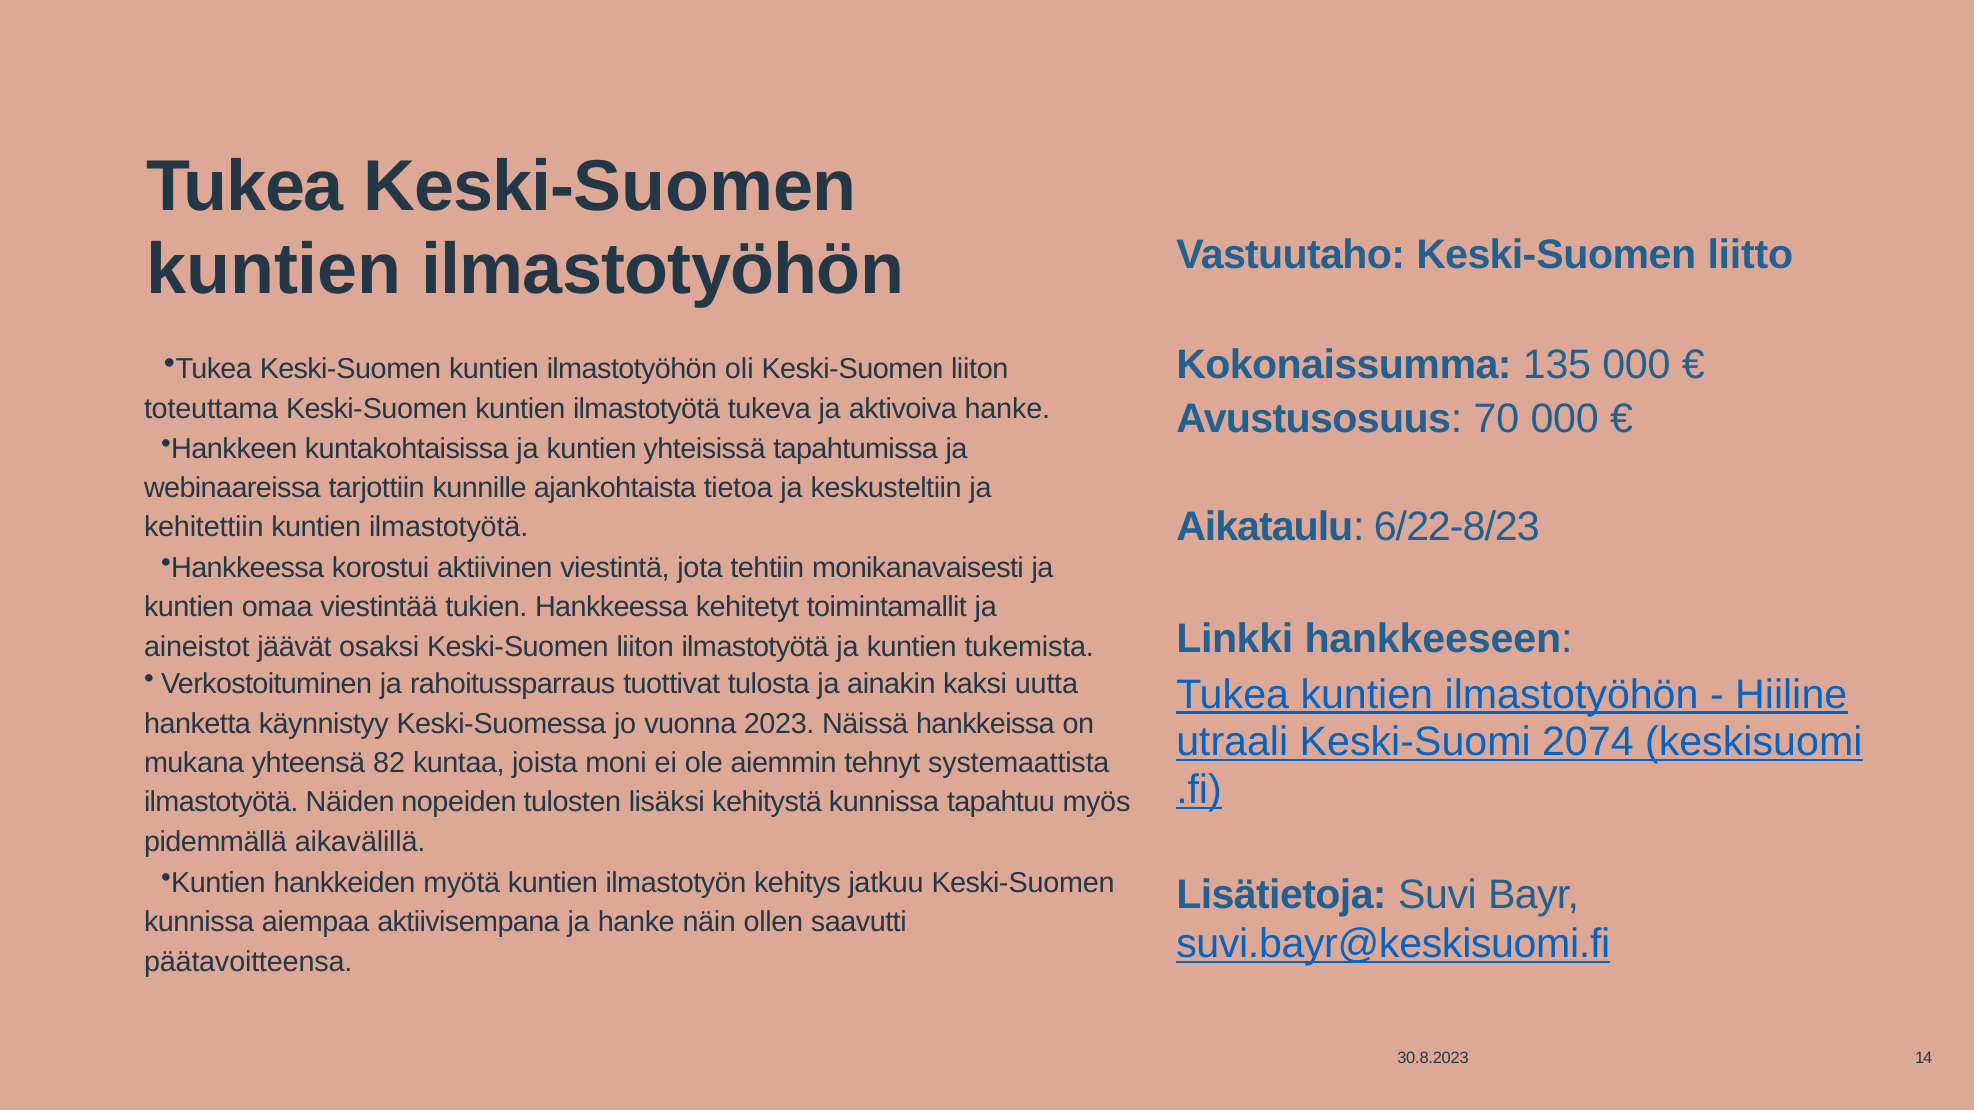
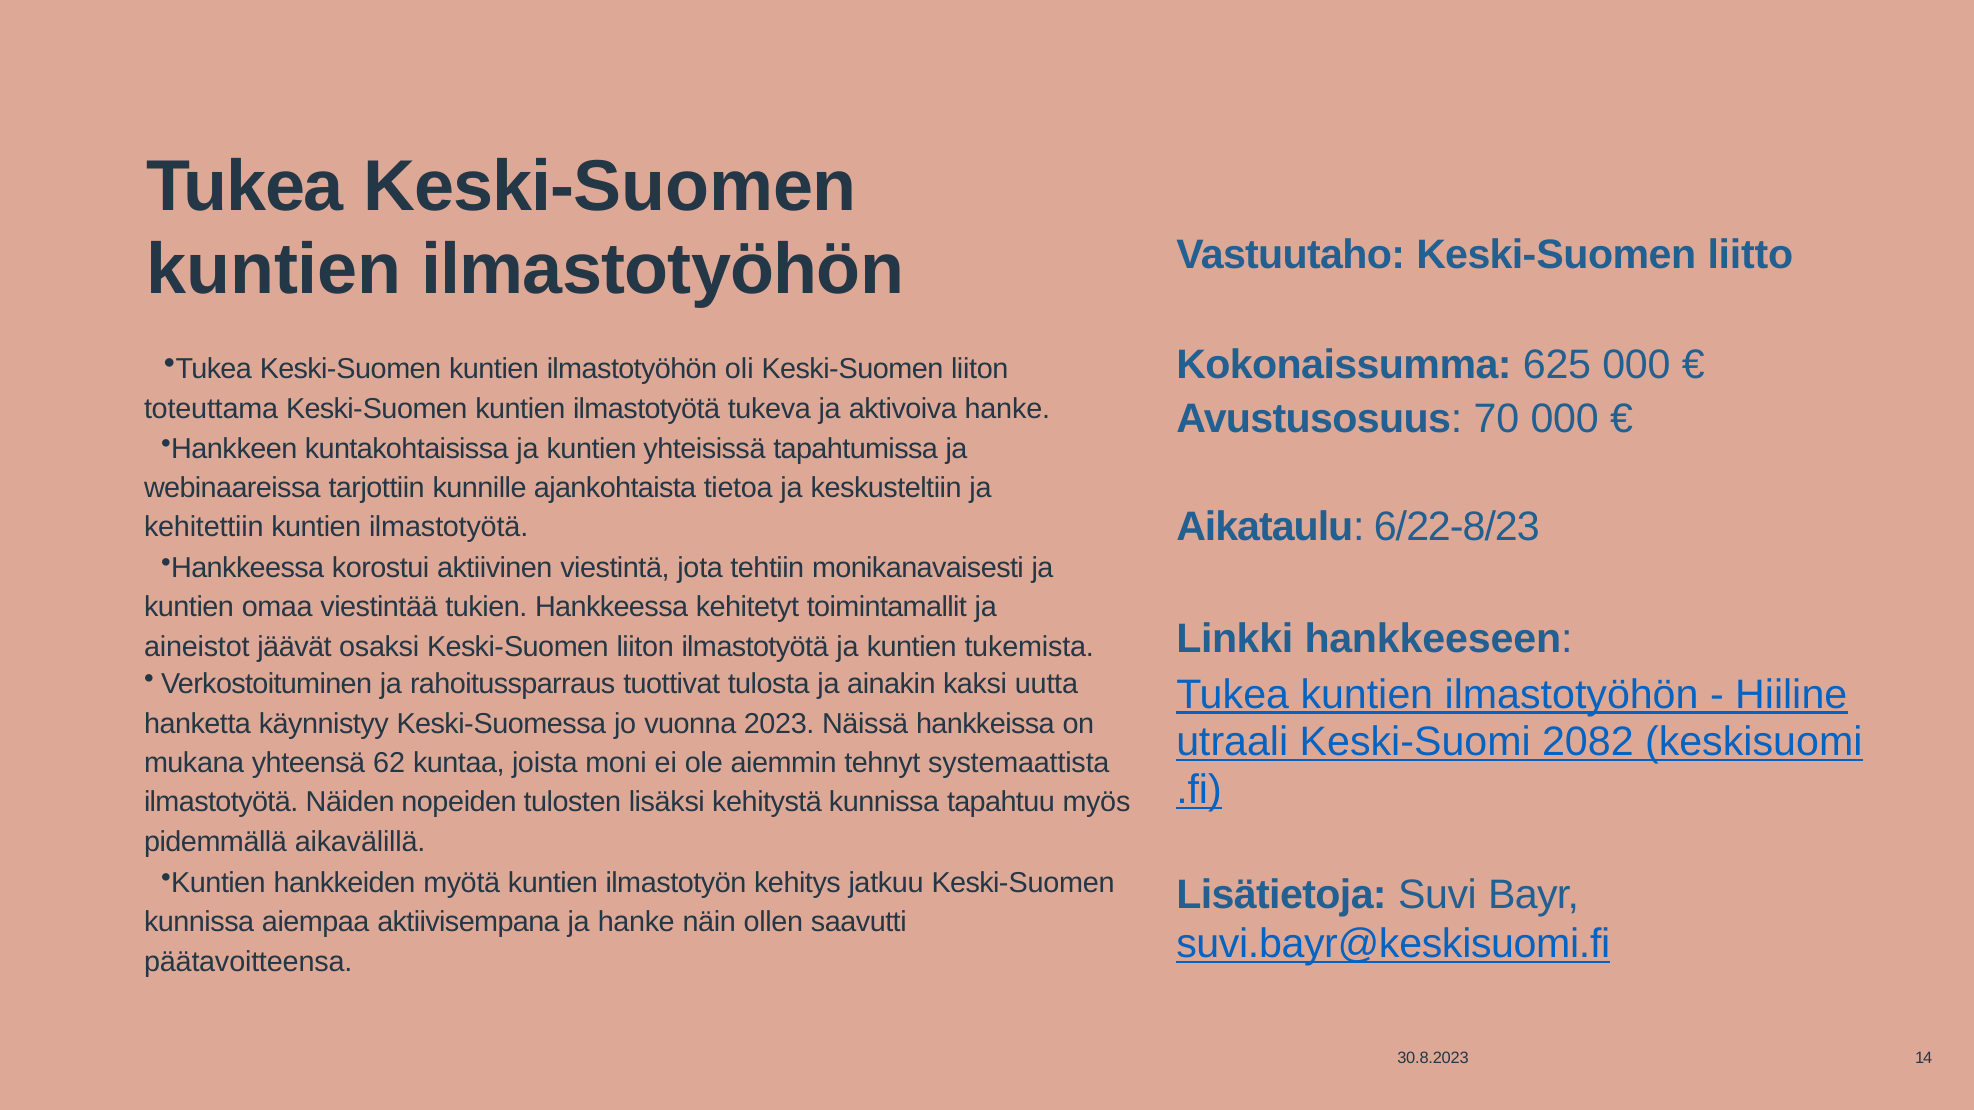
135: 135 -> 625
2074: 2074 -> 2082
82: 82 -> 62
